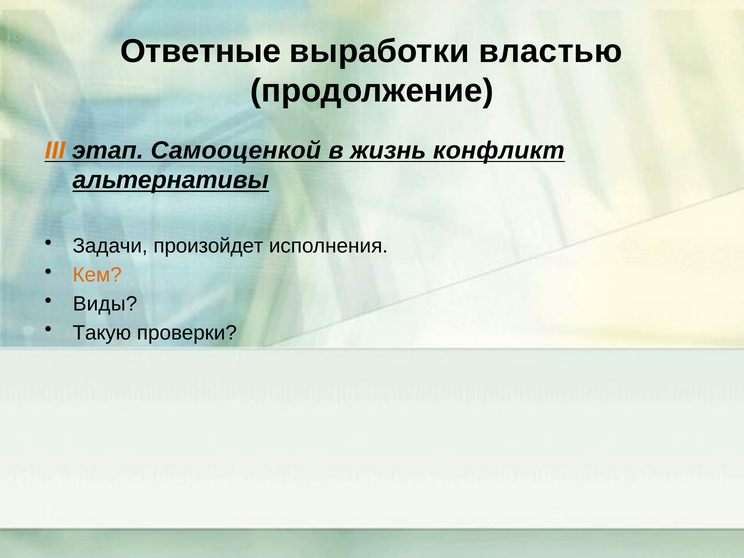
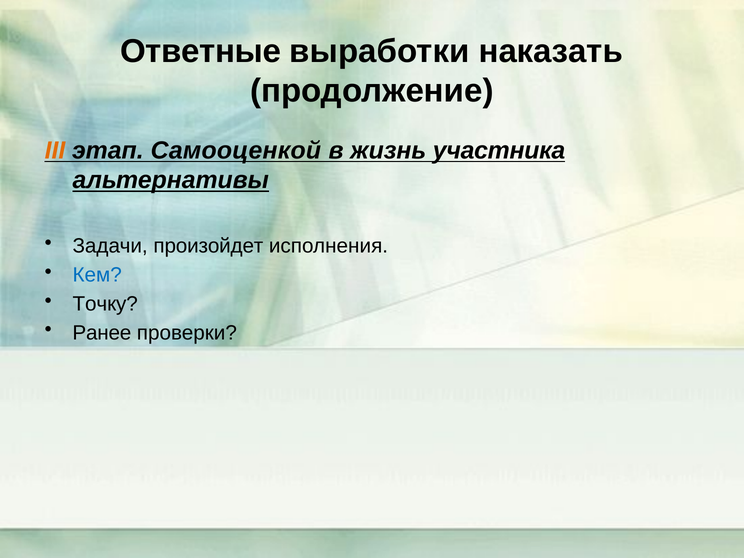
властью: властью -> наказать
конфликт: конфликт -> участника
Кем colour: orange -> blue
Виды: Виды -> Точку
Такую: Такую -> Ранее
